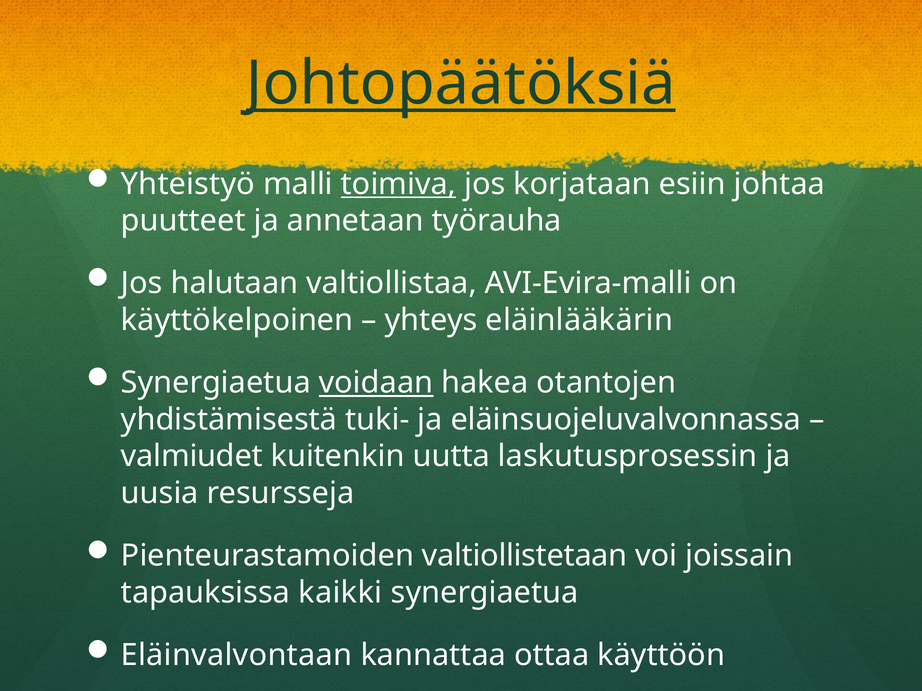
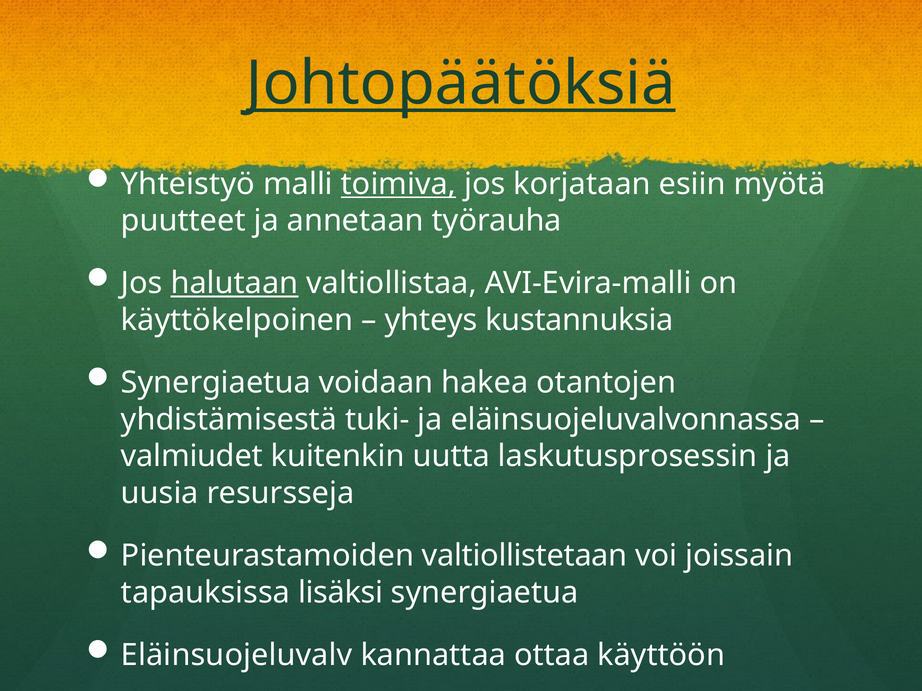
johtaa: johtaa -> myötä
halutaan underline: none -> present
eläinlääkärin: eläinlääkärin -> kustannuksia
voidaan underline: present -> none
kaikki: kaikki -> lisäksi
Eläinvalvontaan: Eläinvalvontaan -> Eläinsuojeluvalv
